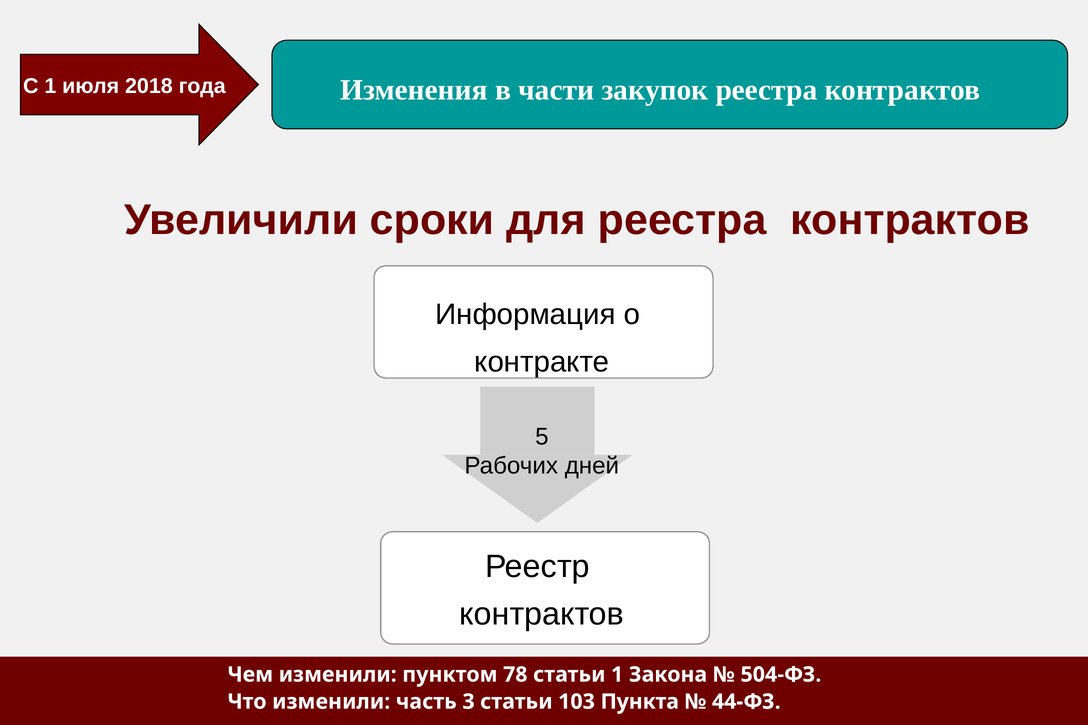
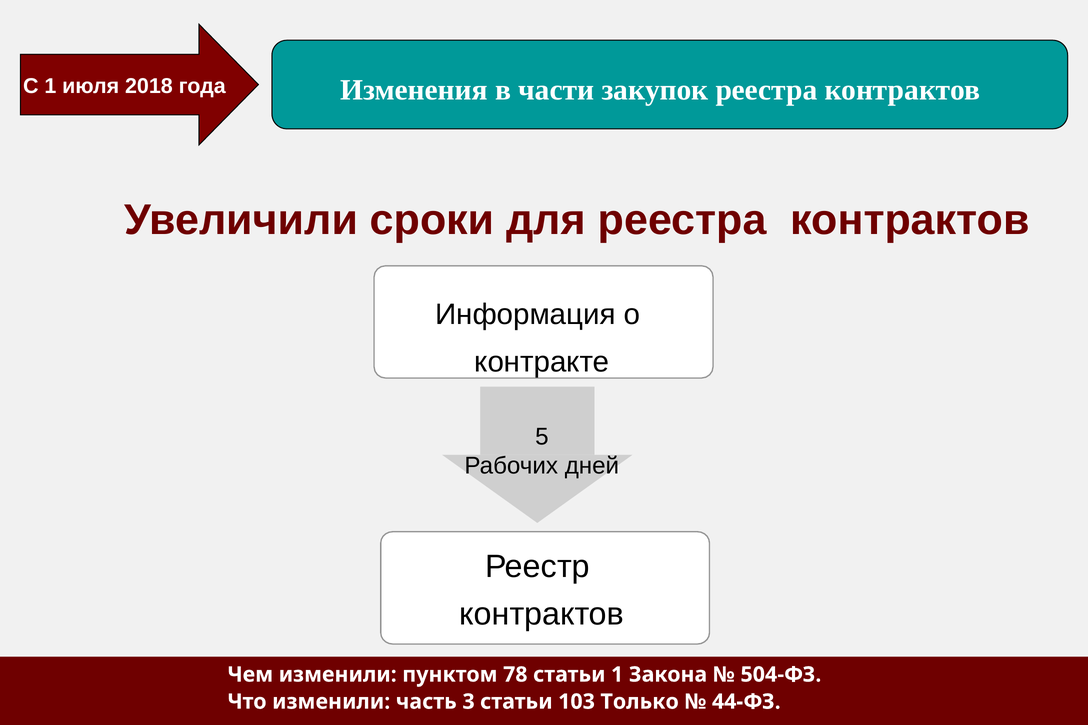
Пункта: Пункта -> Только
